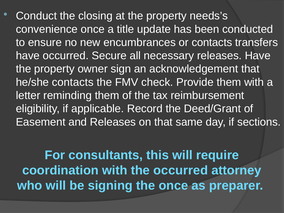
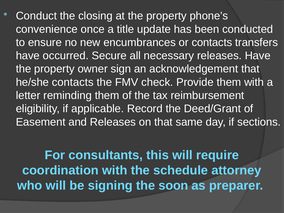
needs’s: needs’s -> phone’s
the occurred: occurred -> schedule
the once: once -> soon
